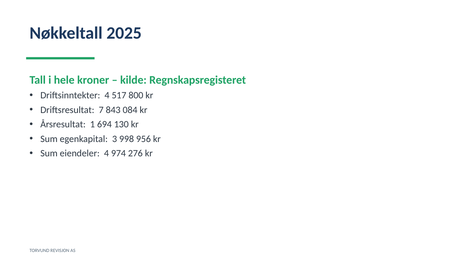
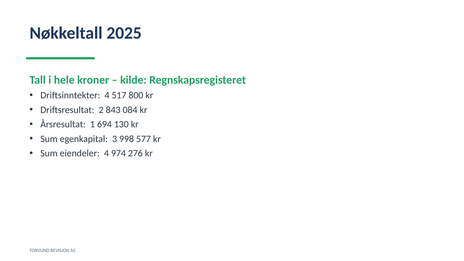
7: 7 -> 2
956: 956 -> 577
